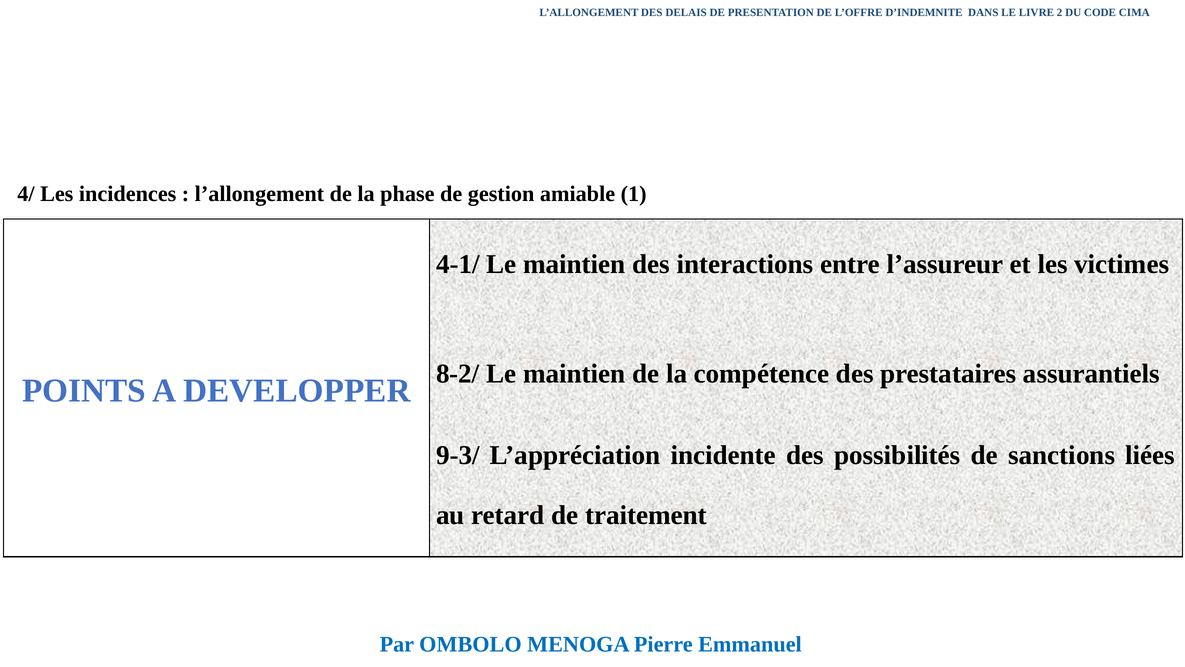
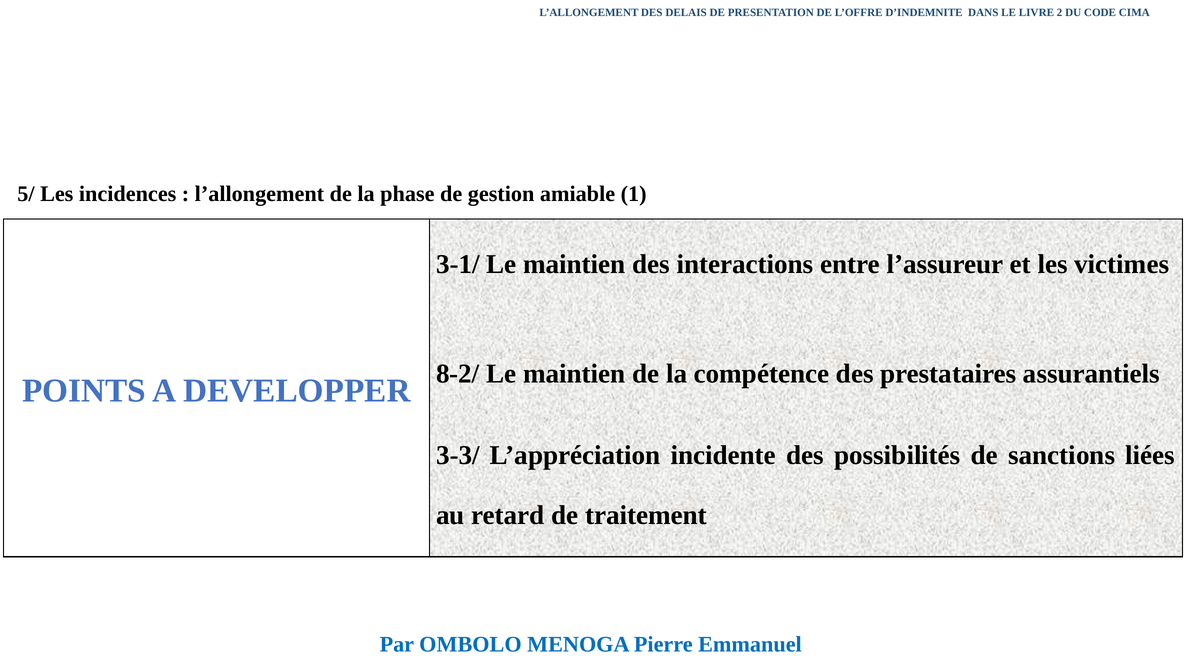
4/: 4/ -> 5/
4-1/: 4-1/ -> 3-1/
9-3/: 9-3/ -> 3-3/
